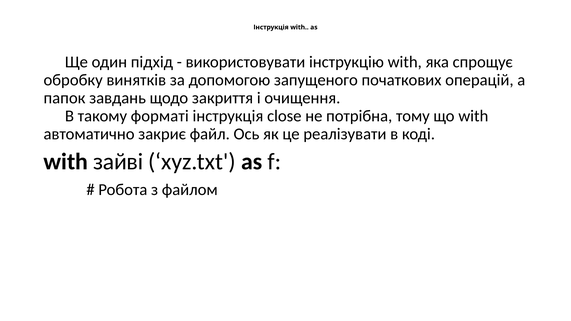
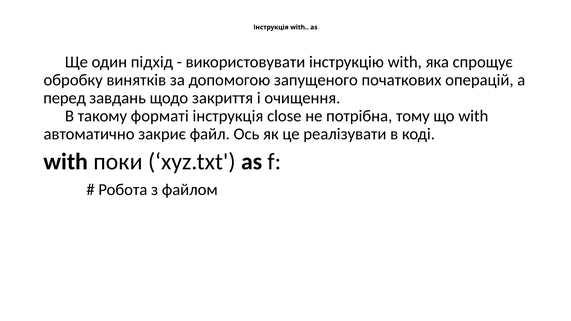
папок: папок -> перед
зайві: зайві -> поки
